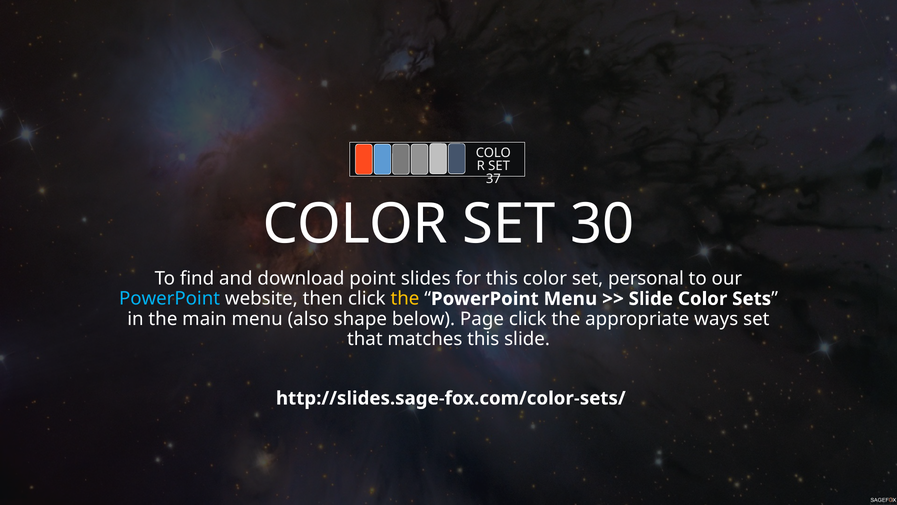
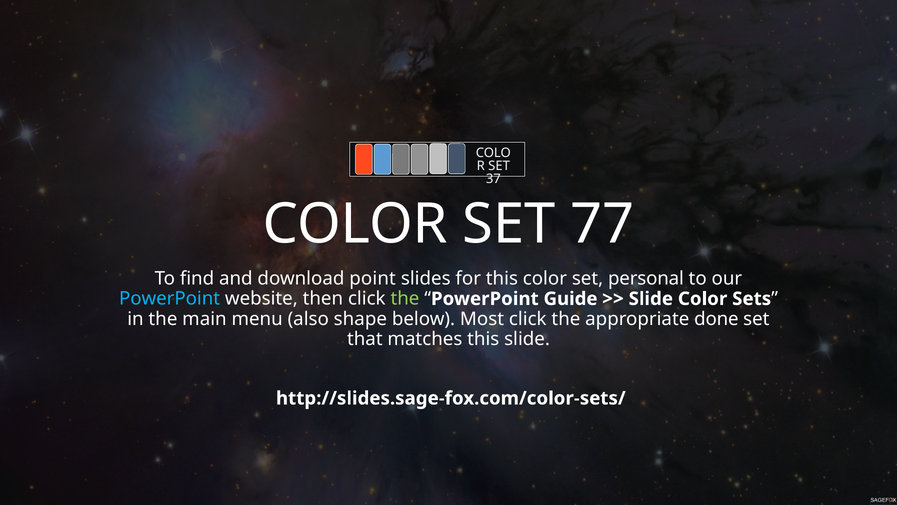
30: 30 -> 77
the at (405, 299) colour: yellow -> light green
PowerPoint Menu: Menu -> Guide
Page: Page -> Most
ways: ways -> done
